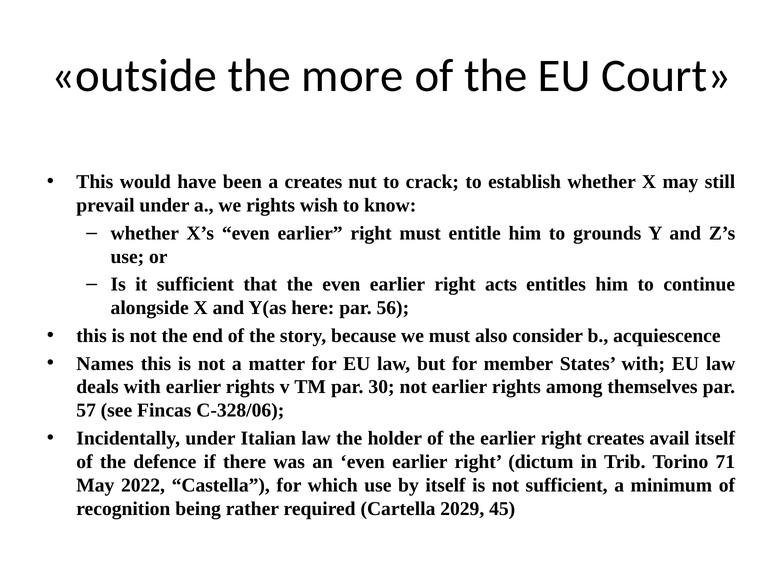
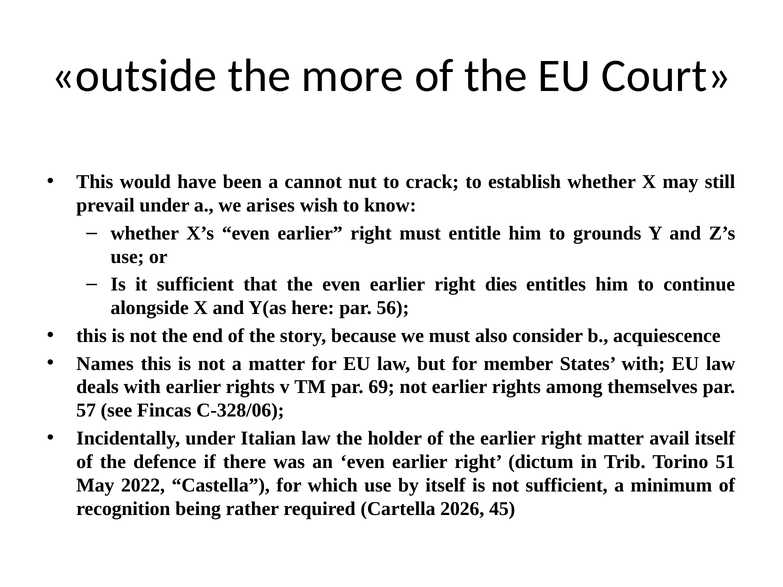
a creates: creates -> cannot
we rights: rights -> arises
acts: acts -> dies
30: 30 -> 69
right creates: creates -> matter
71: 71 -> 51
2029: 2029 -> 2026
